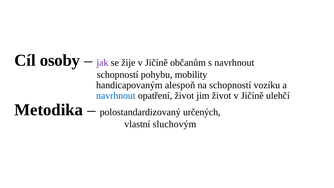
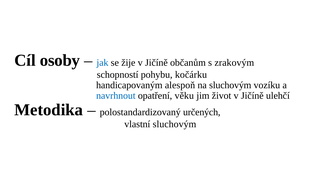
jak colour: purple -> blue
s navrhnout: navrhnout -> zrakovým
mobility: mobility -> kočárku
na schopností: schopností -> sluchovým
opatření život: život -> věku
